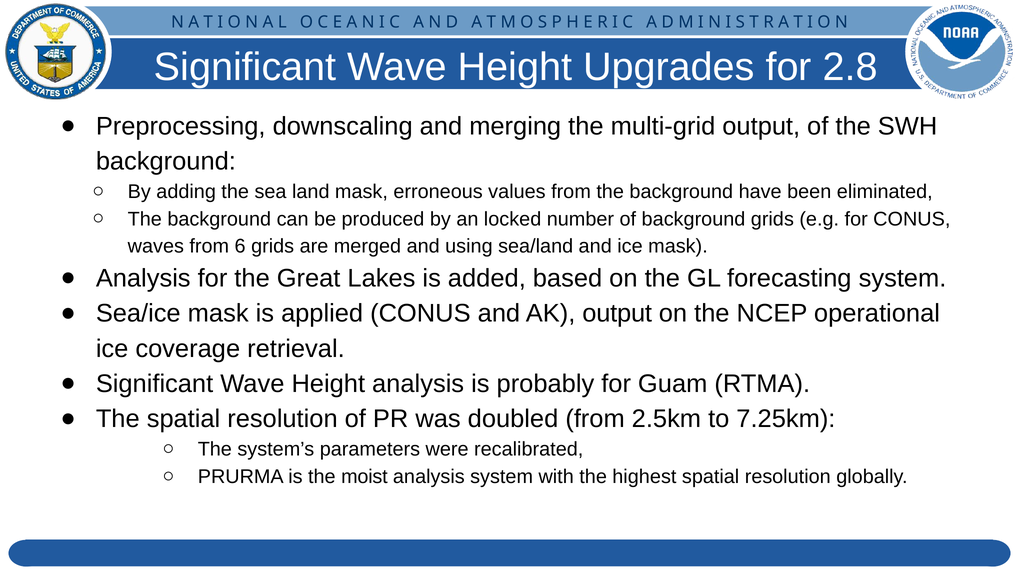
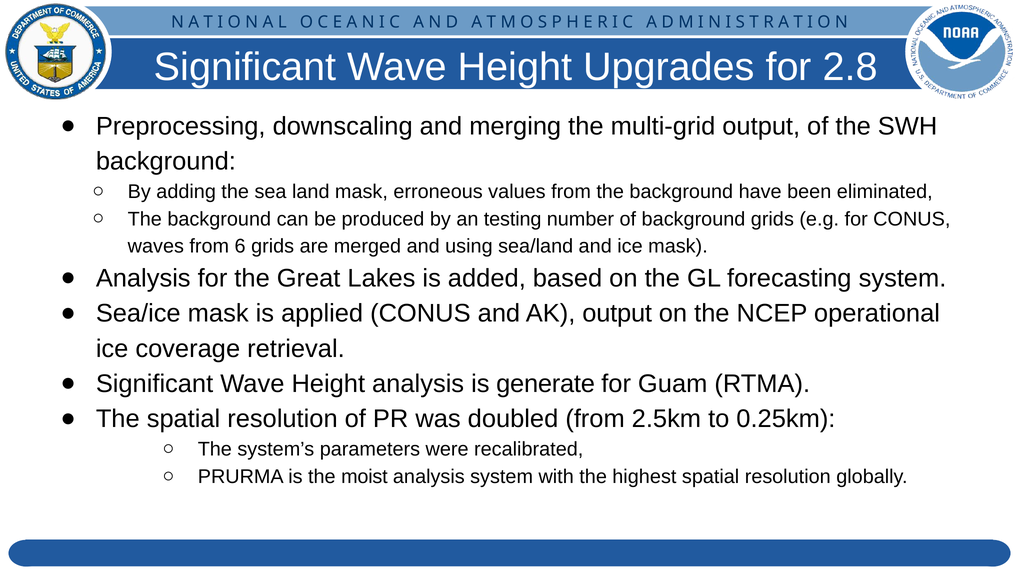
locked: locked -> testing
probably: probably -> generate
7.25km: 7.25km -> 0.25km
